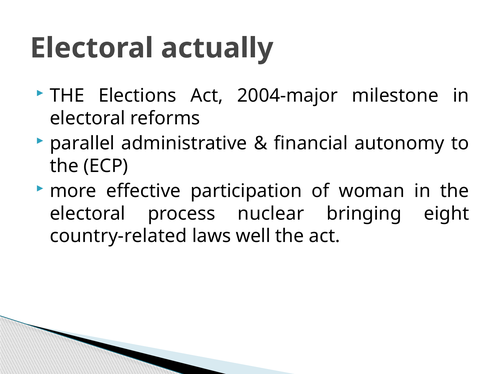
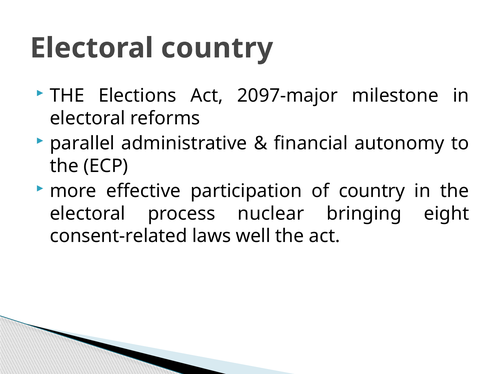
Electoral actually: actually -> country
2004-major: 2004-major -> 2097-major
of woman: woman -> country
country-related: country-related -> consent-related
